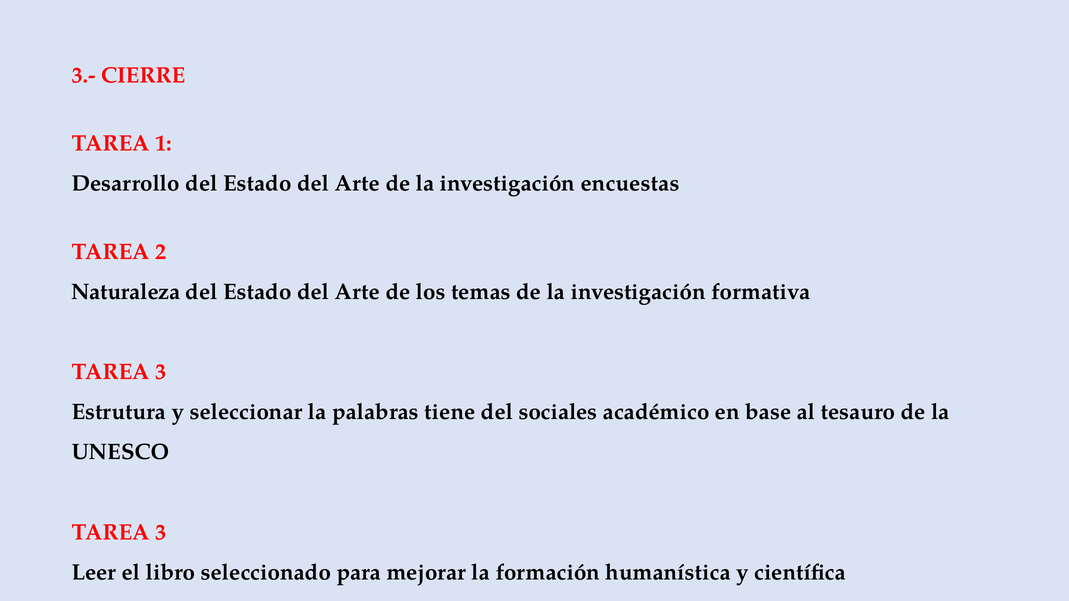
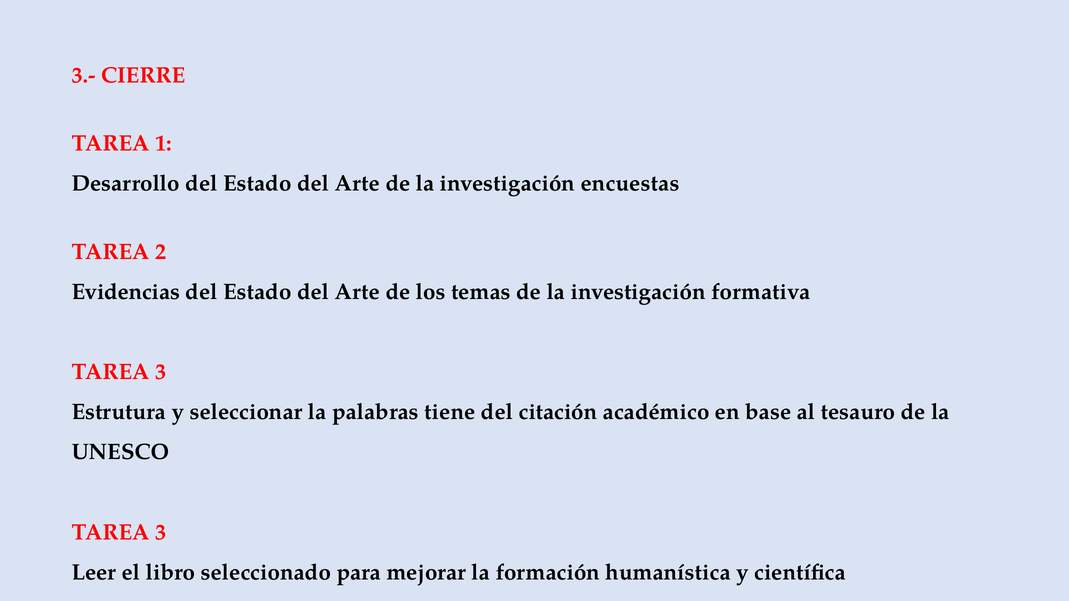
Naturaleza: Naturaleza -> Evidencias
sociales: sociales -> citación
